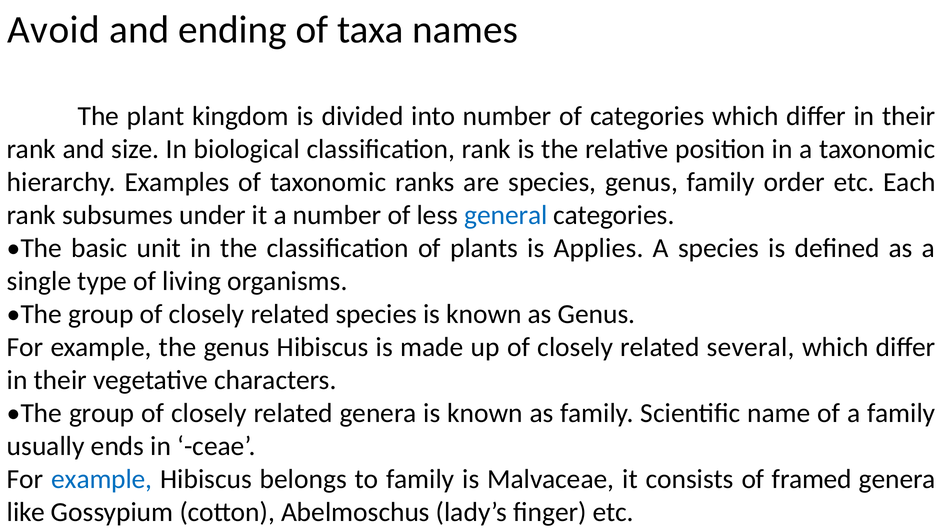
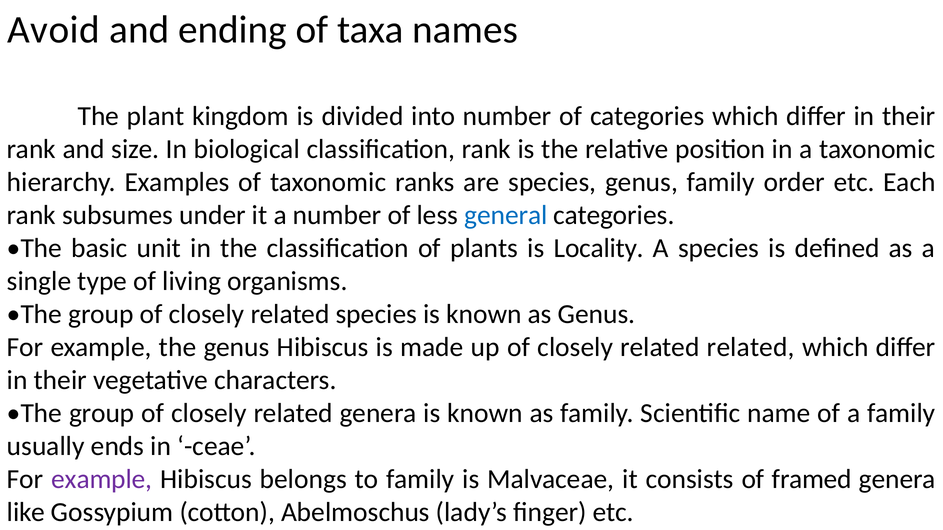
Applies: Applies -> Locality
related several: several -> related
example at (102, 479) colour: blue -> purple
